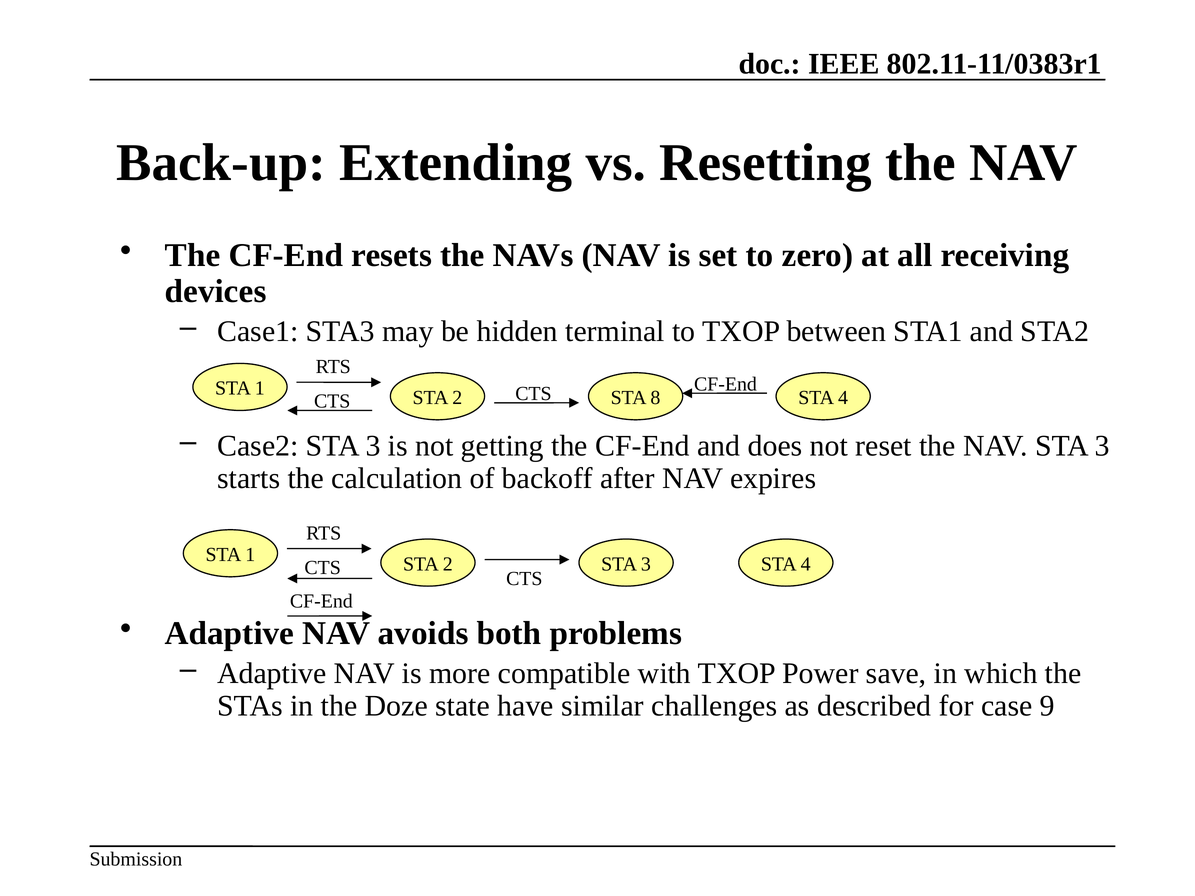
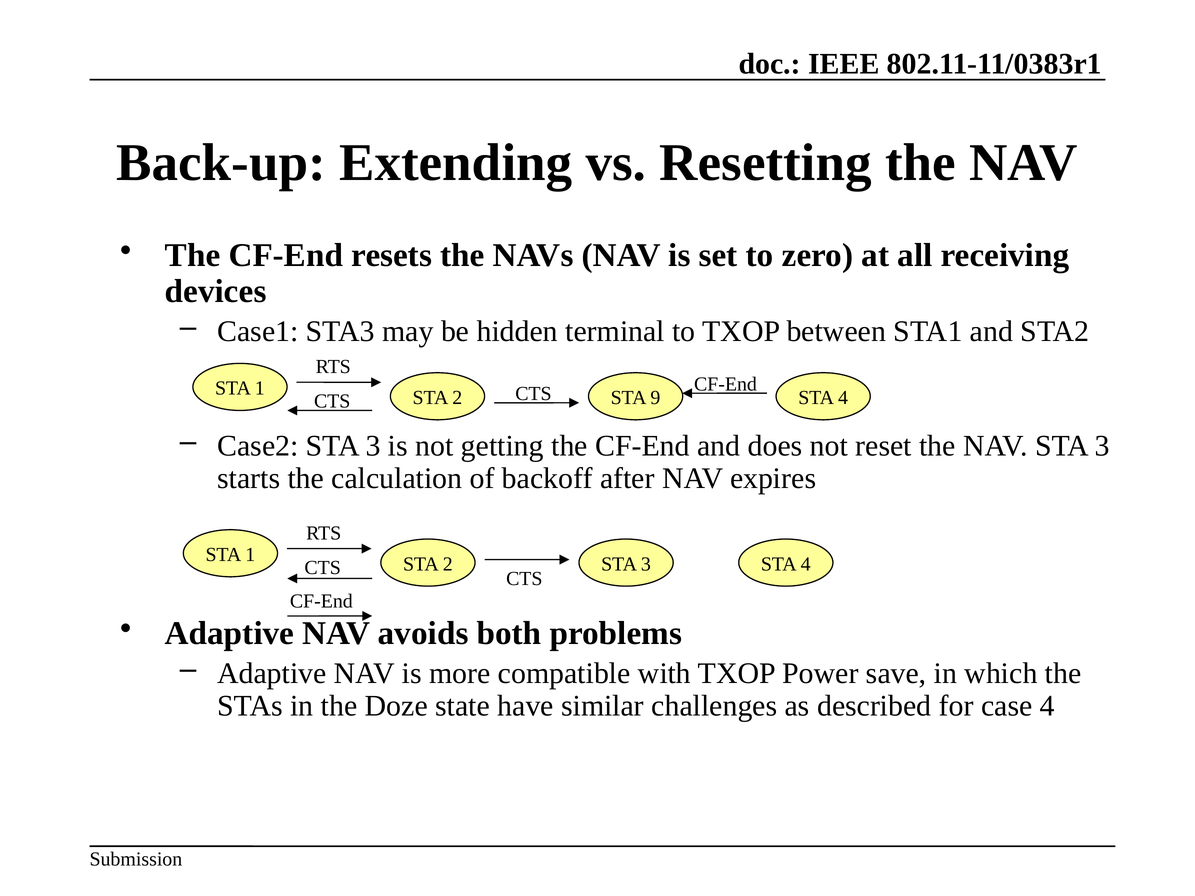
8: 8 -> 9
case 9: 9 -> 4
